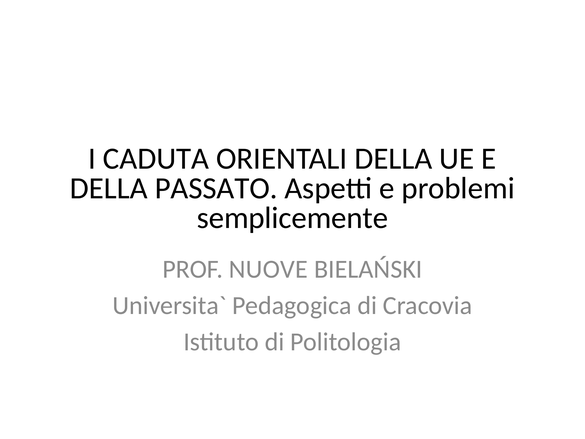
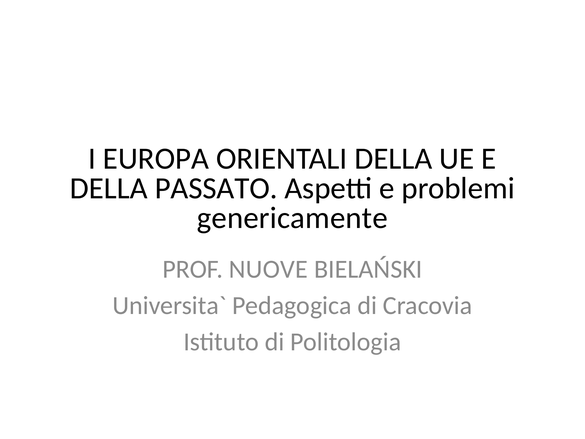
CADUTA: CADUTA -> EUROPA
semplicemente: semplicemente -> genericamente
